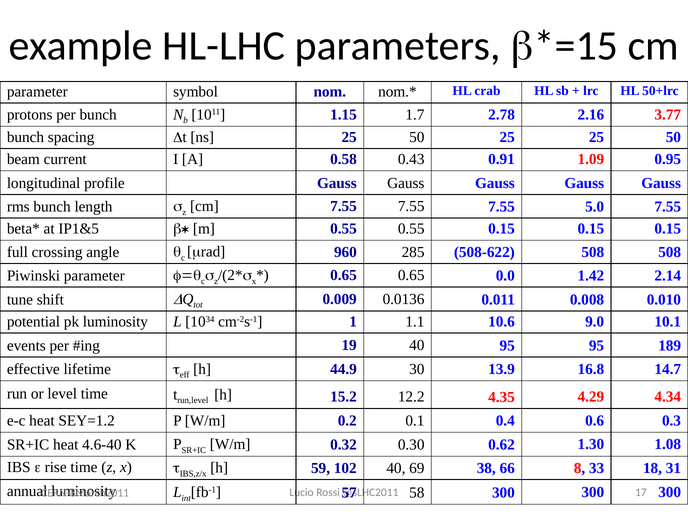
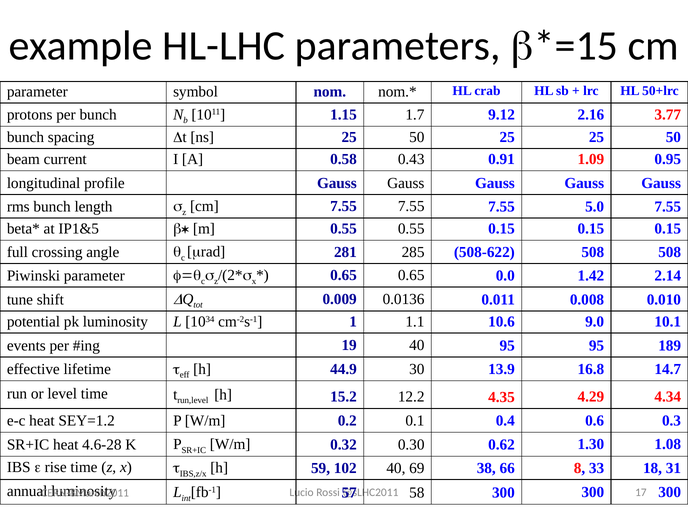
2.78: 2.78 -> 9.12
960: 960 -> 281
4.6-40: 4.6-40 -> 4.6-28
